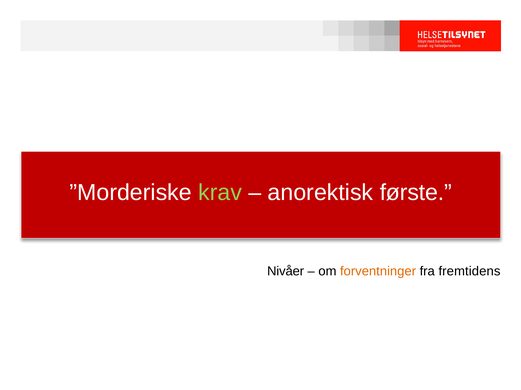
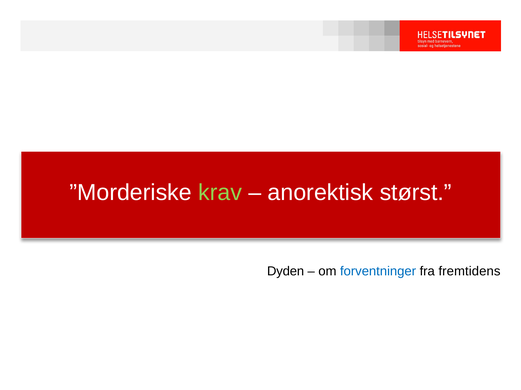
første: første -> størst
Nivåer: Nivåer -> Dyden
forventninger colour: orange -> blue
